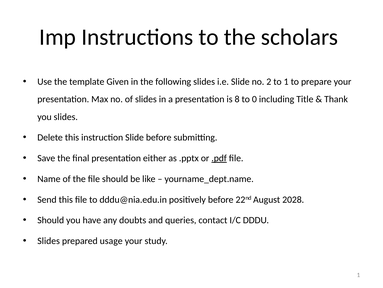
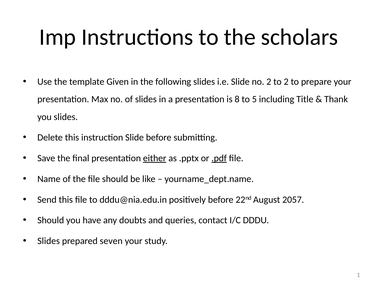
to 1: 1 -> 2
0: 0 -> 5
either underline: none -> present
2028: 2028 -> 2057
usage: usage -> seven
